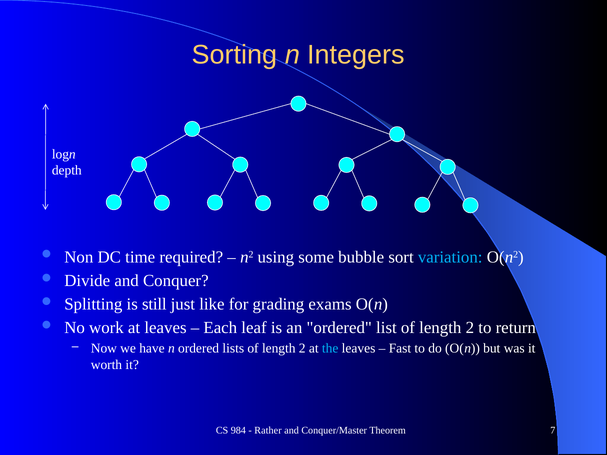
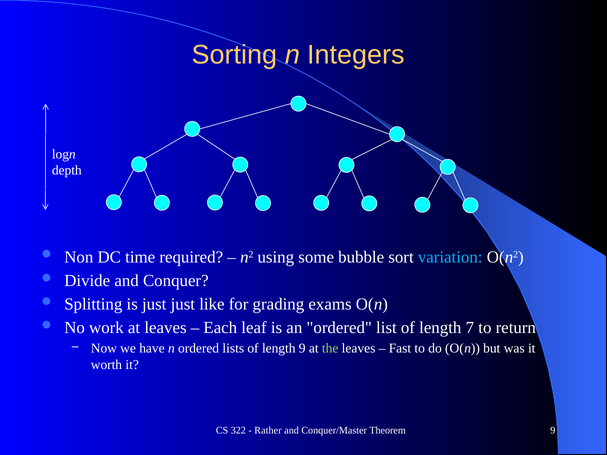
is still: still -> just
list of length 2: 2 -> 7
lists of length 2: 2 -> 9
the colour: light blue -> light green
984: 984 -> 322
Theorem 7: 7 -> 9
